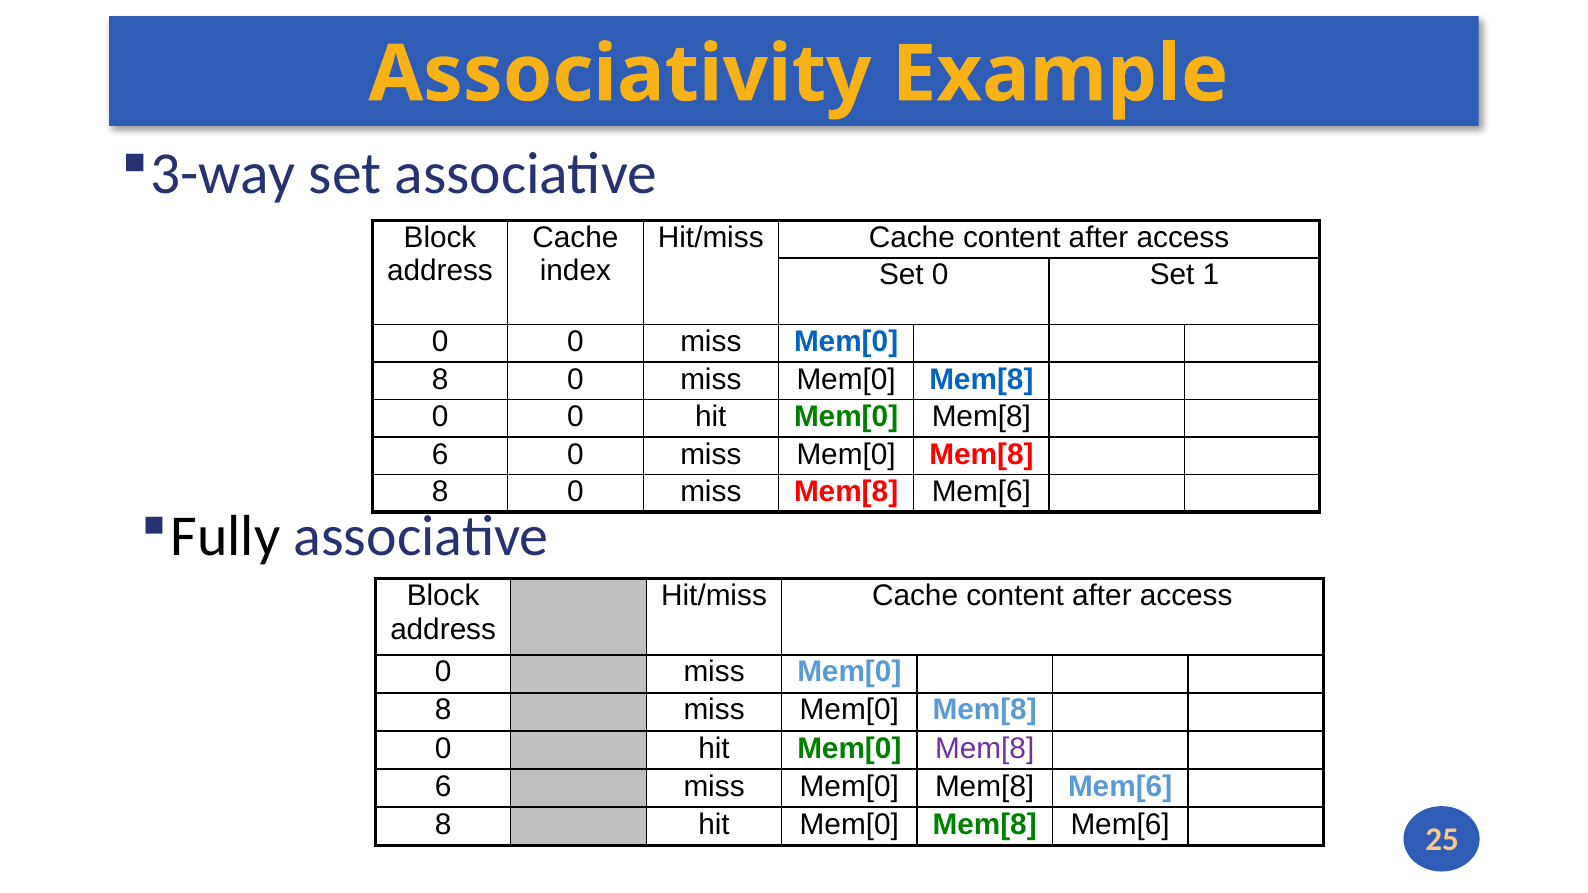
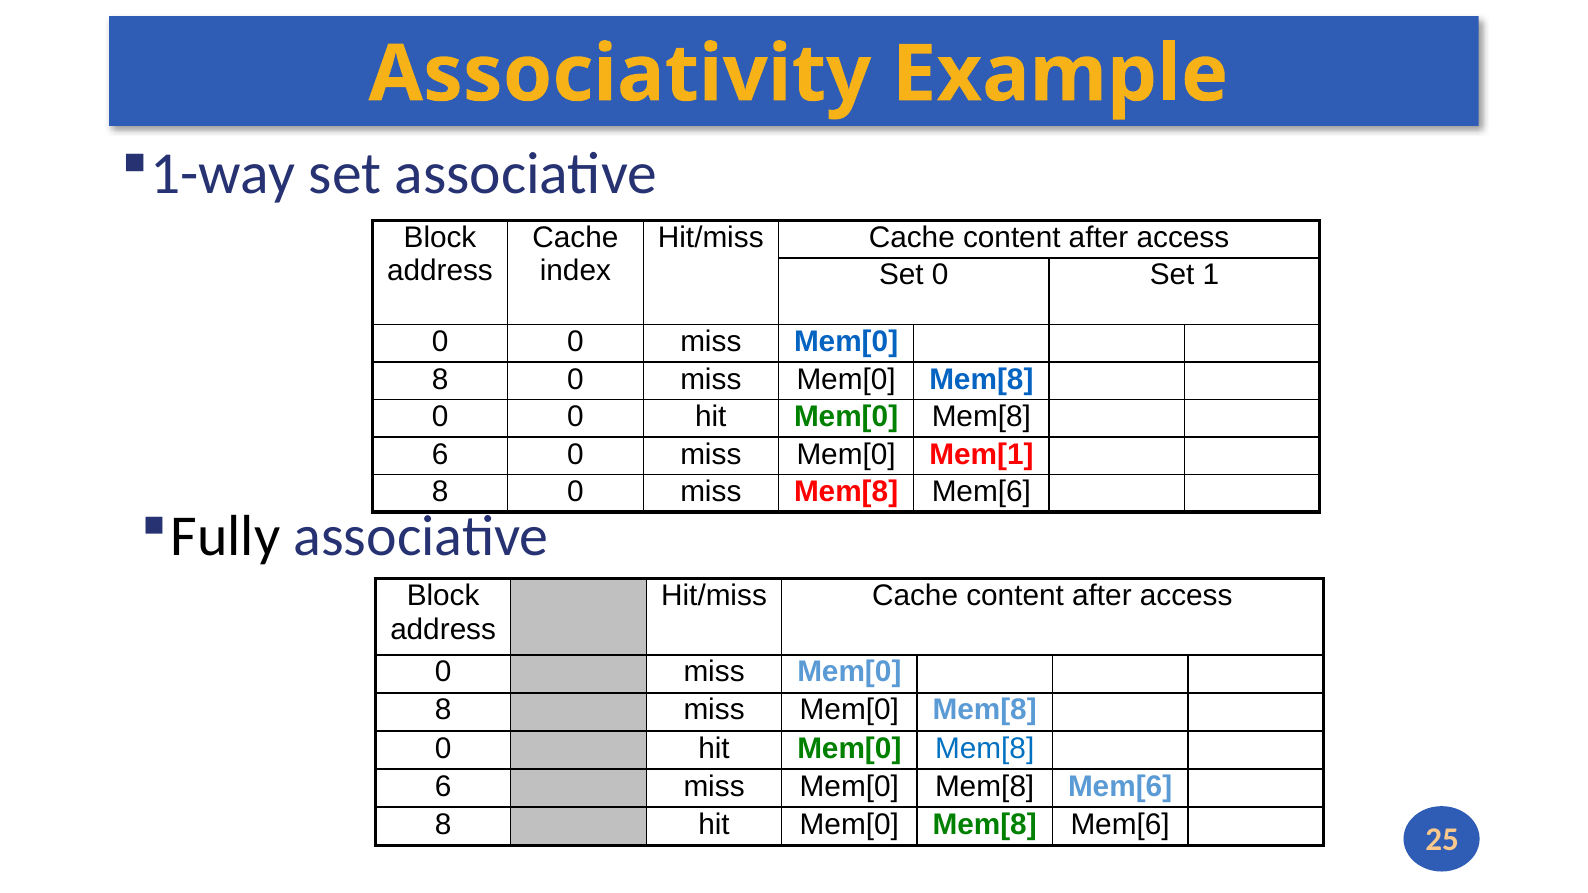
3-way: 3-way -> 1-way
Mem[8 at (981, 454): Mem[8 -> Mem[1
Mem[8 at (985, 748) colour: purple -> blue
